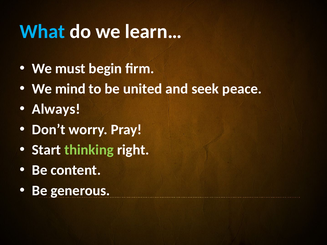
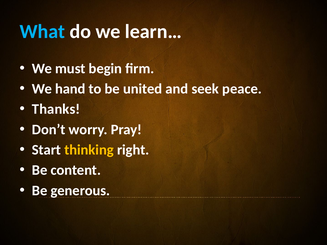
mind: mind -> hand
Always: Always -> Thanks
thinking colour: light green -> yellow
